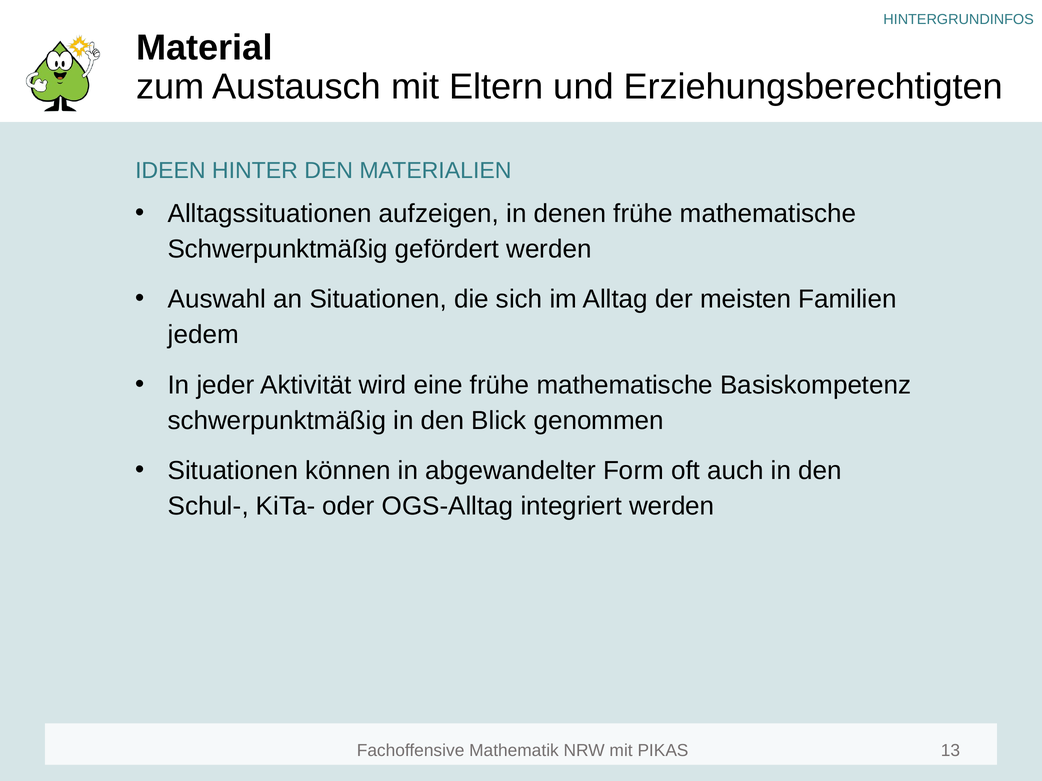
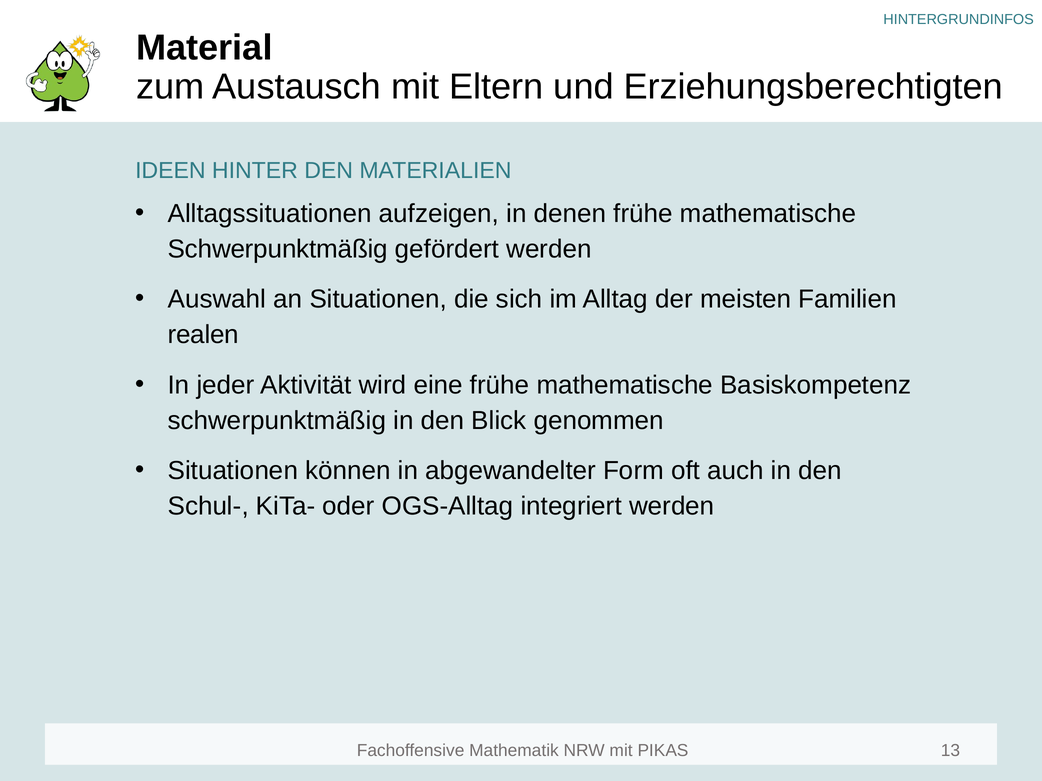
jedem: jedem -> realen
